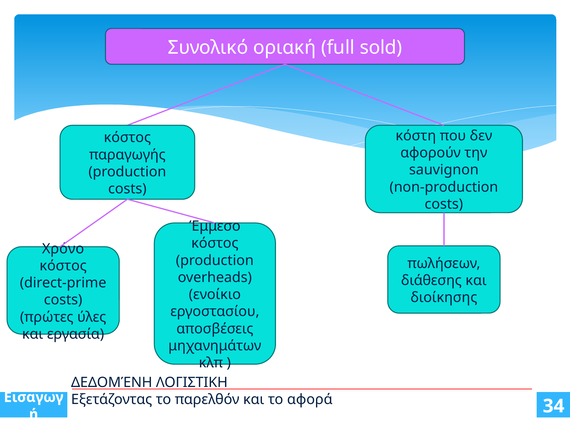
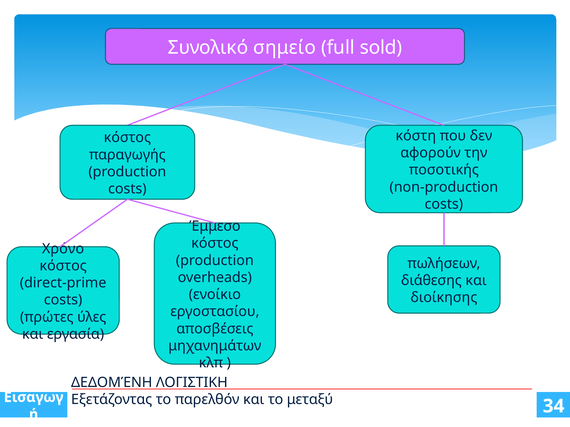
οριακή: οριακή -> σημείο
sauvignon: sauvignon -> ποσοτικής
αφορά: αφορά -> μεταξύ
